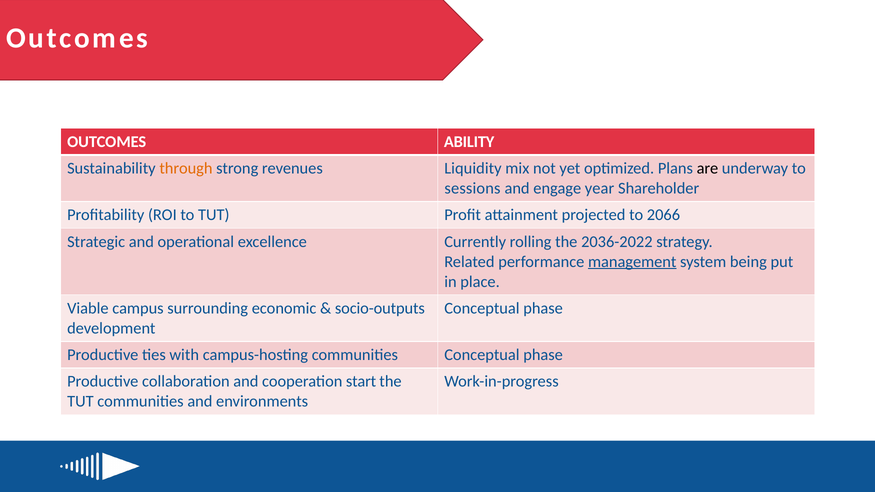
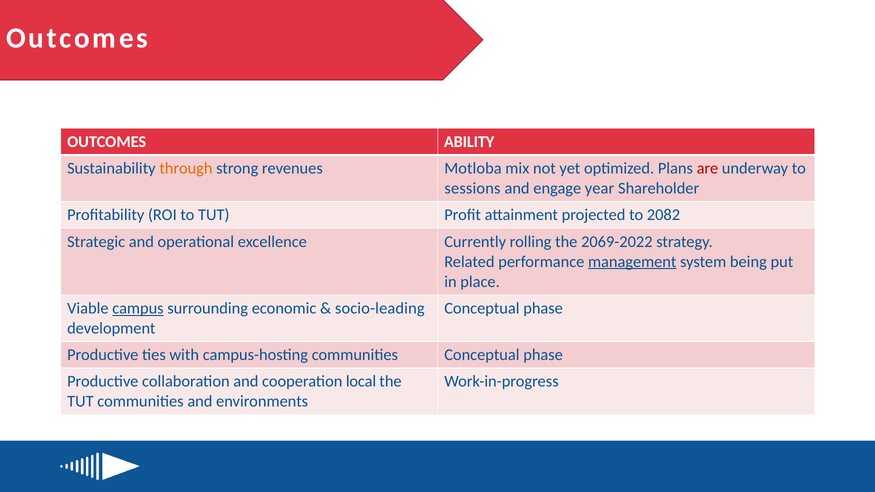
Liquidity: Liquidity -> Motloba
are colour: black -> red
2066: 2066 -> 2082
2036-2022: 2036-2022 -> 2069-2022
campus underline: none -> present
socio-outputs: socio-outputs -> socio-leading
start: start -> local
